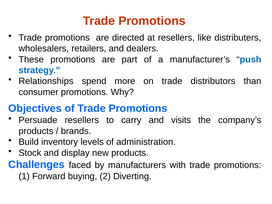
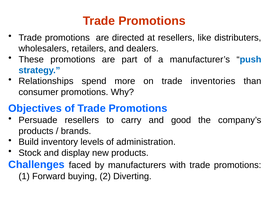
distributors: distributors -> inventories
visits: visits -> good
